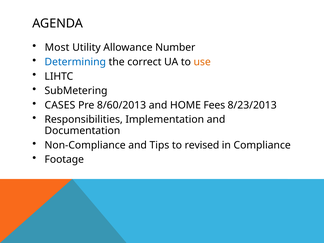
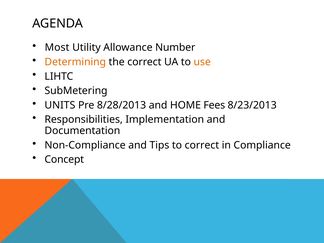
Determining colour: blue -> orange
CASES: CASES -> UNITS
8/60/2013: 8/60/2013 -> 8/28/2013
to revised: revised -> correct
Footage: Footage -> Concept
